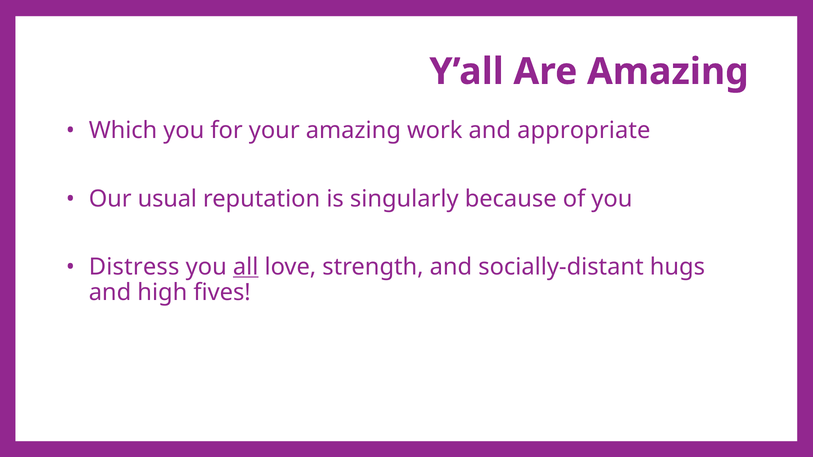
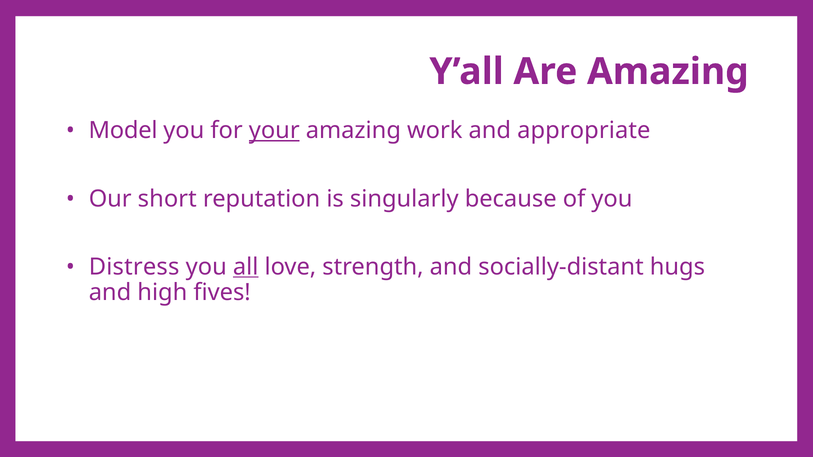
Which: Which -> Model
your underline: none -> present
usual: usual -> short
